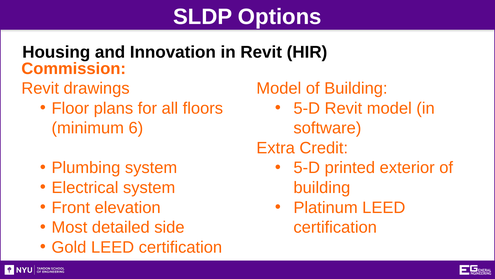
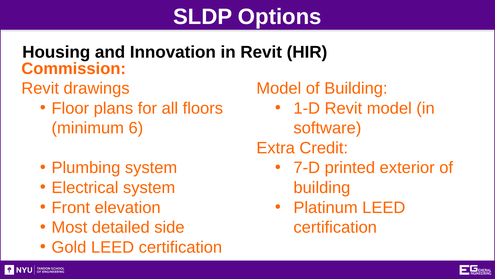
5-D at (307, 108): 5-D -> 1-D
5-D at (307, 168): 5-D -> 7-D
